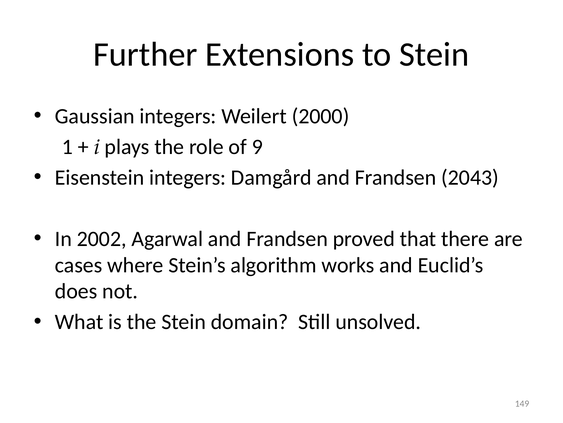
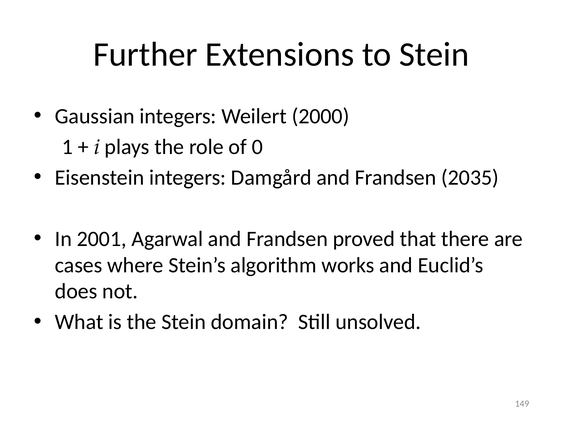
9: 9 -> 0
2043: 2043 -> 2035
2002: 2002 -> 2001
